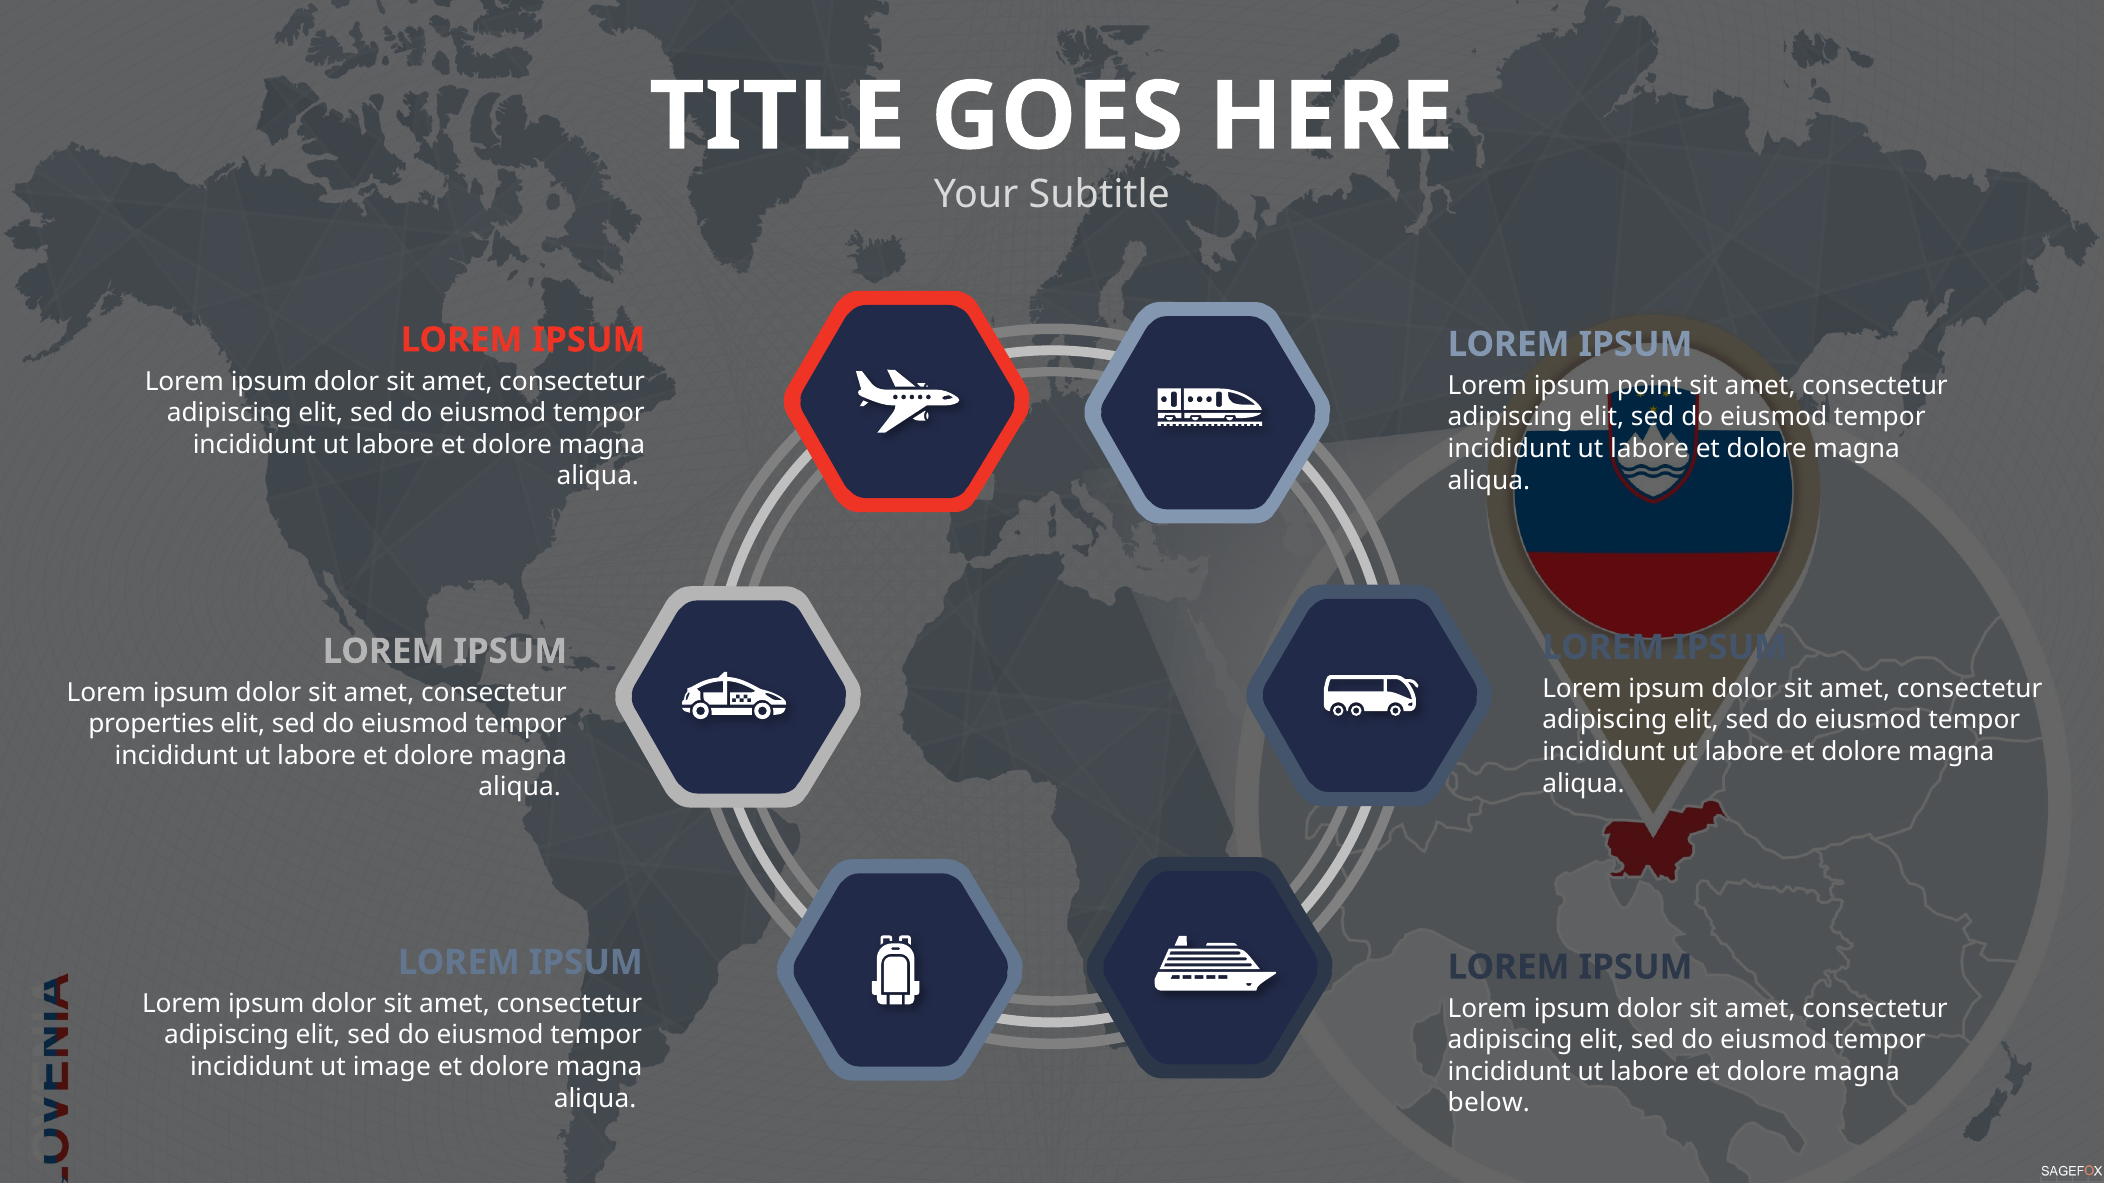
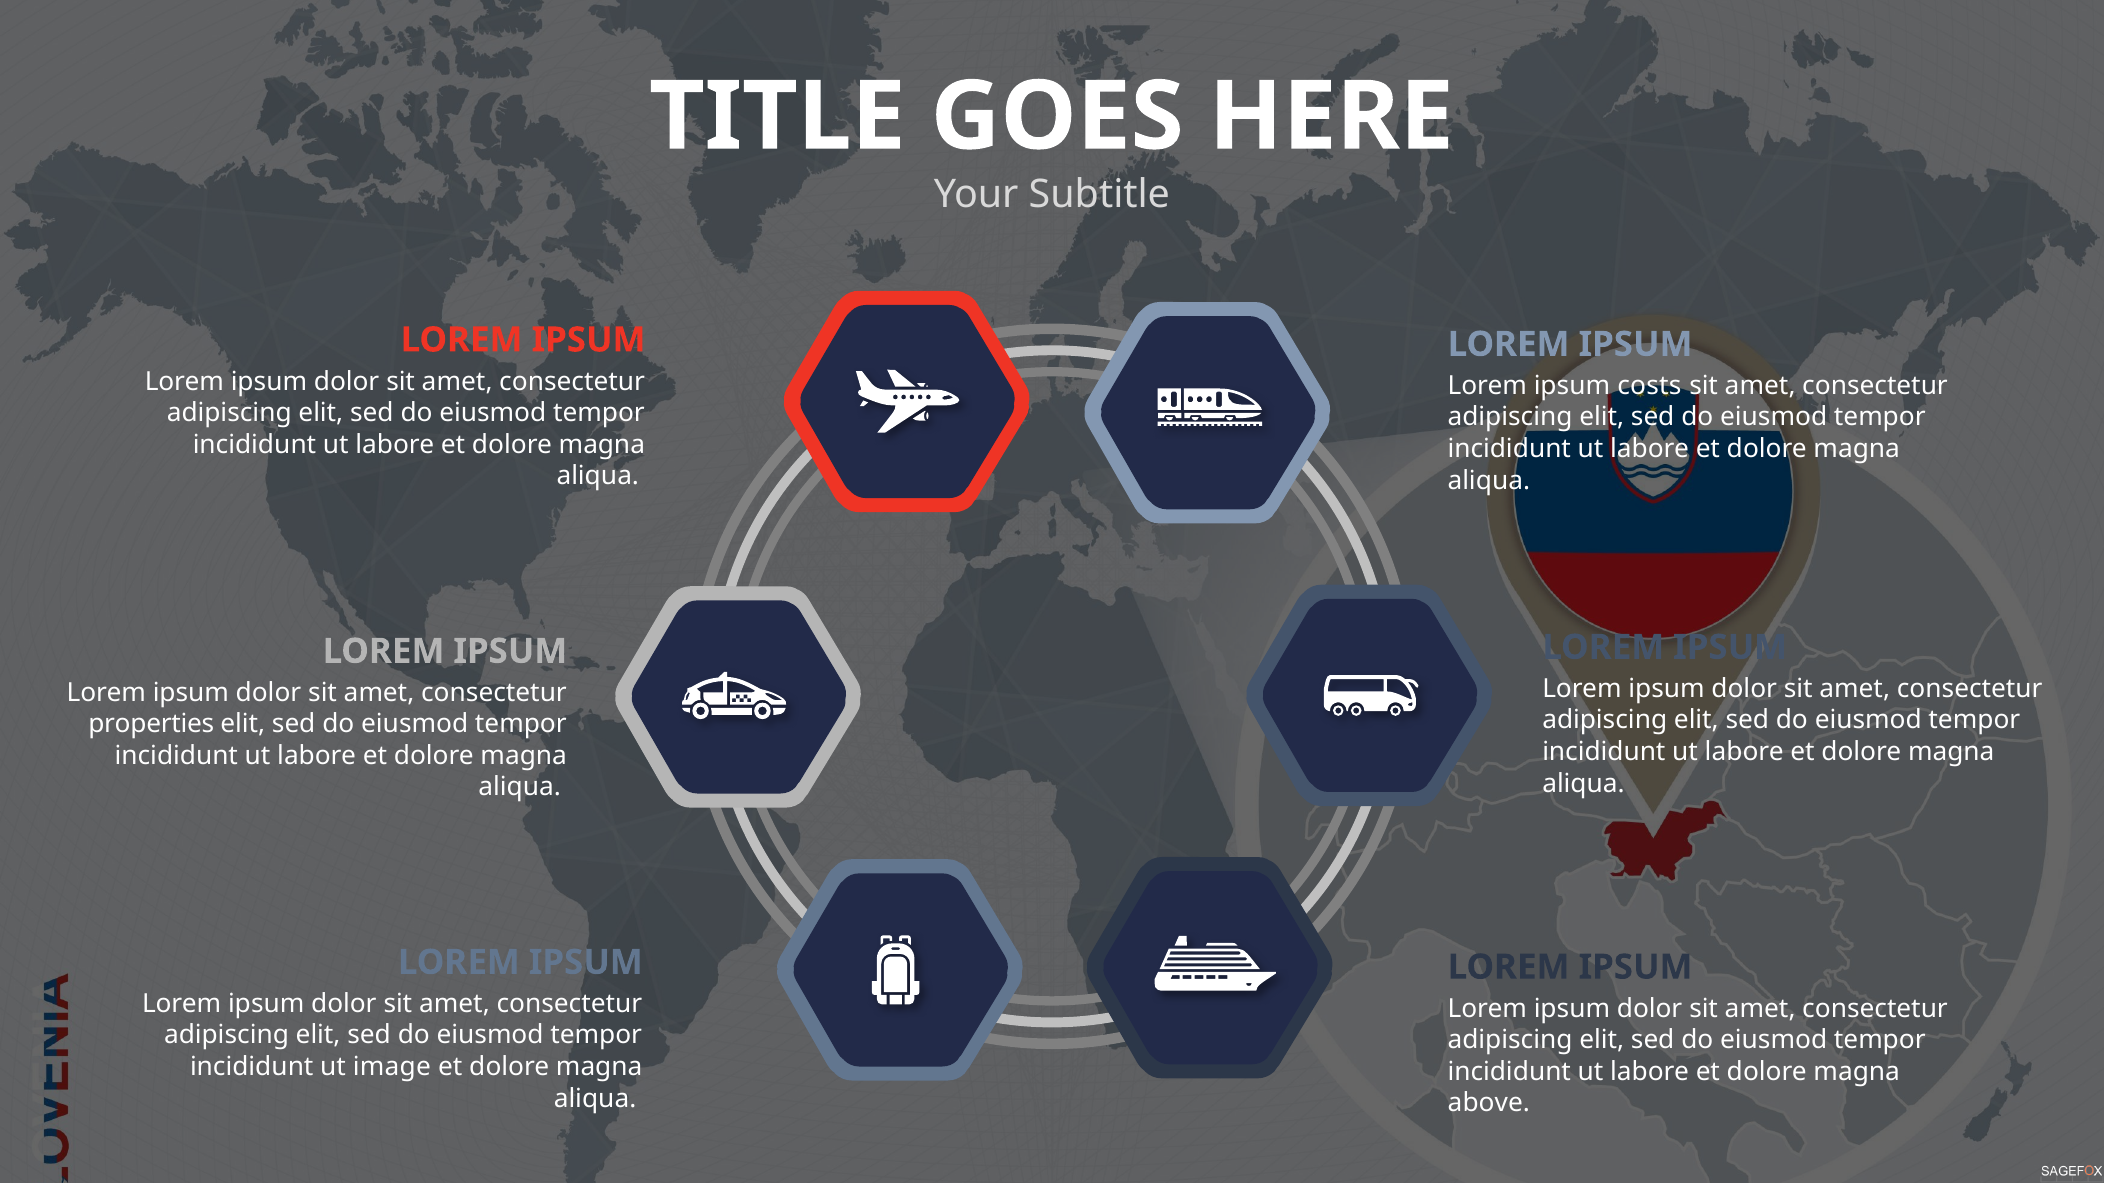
point: point -> costs
below: below -> above
